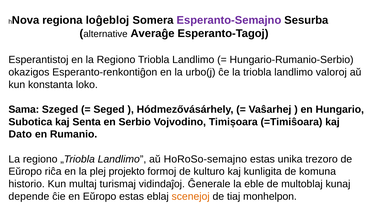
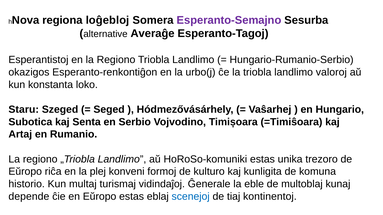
Sama: Sama -> Staru
Dato: Dato -> Artaj
HoRoSo-semajno: HoRoSo-semajno -> HoRoSo-komuniki
projekto: projekto -> konveni
scenejoj colour: orange -> blue
monhelpon: monhelpon -> kontinentoj
